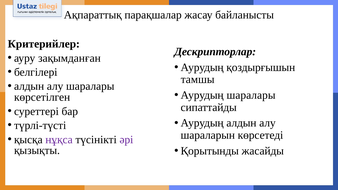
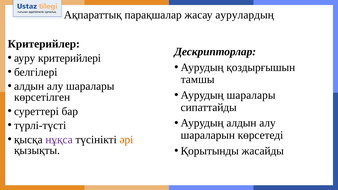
байланысты: байланысты -> аурулардың
зақымданған: зақымданған -> критерийлері
әрі colour: purple -> orange
